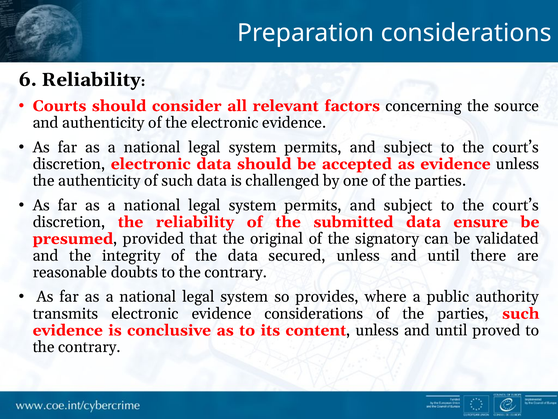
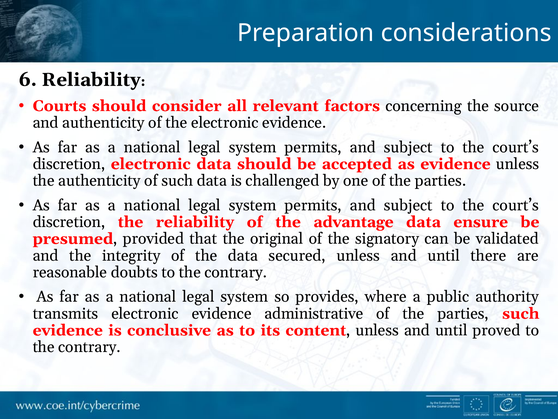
submitted: submitted -> advantage
evidence considerations: considerations -> administrative
